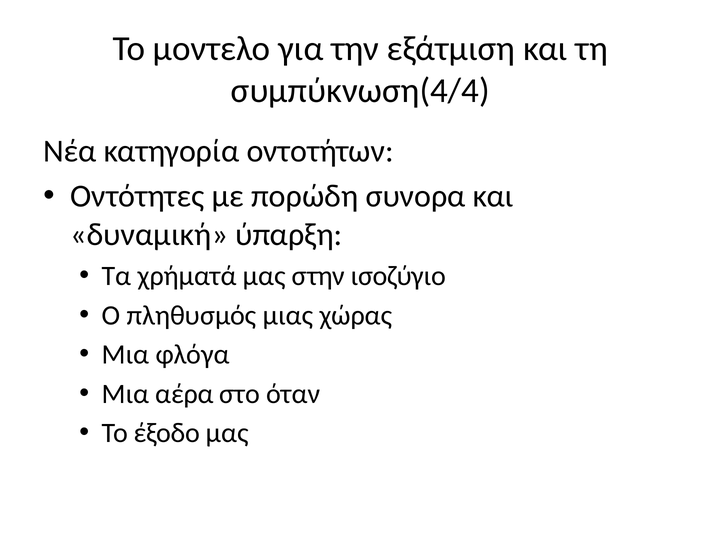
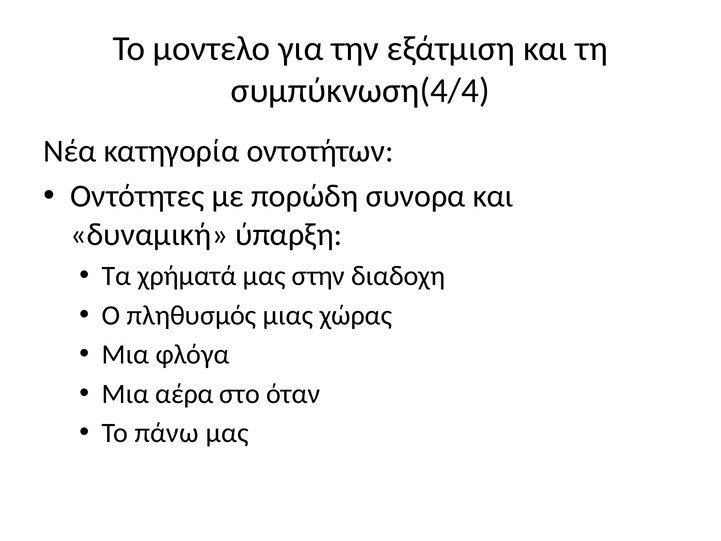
ισοζύγιο: ισοζύγιο -> διαδοχη
έξοδο: έξοδο -> πάνω
